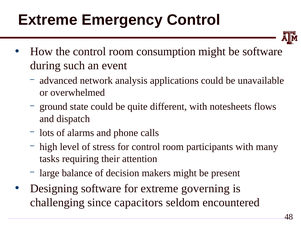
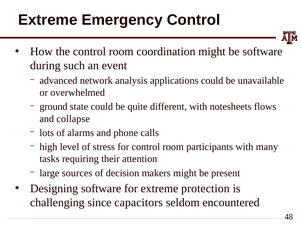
consumption: consumption -> coordination
dispatch: dispatch -> collapse
balance: balance -> sources
governing: governing -> protection
